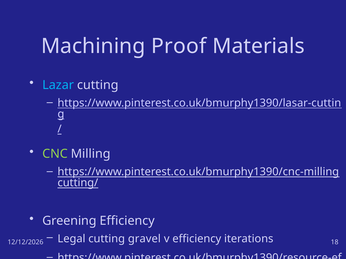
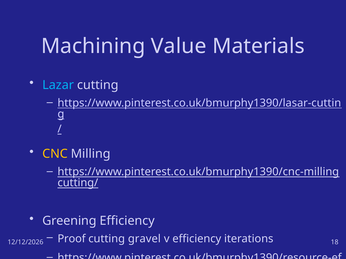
Proof: Proof -> Value
CNC colour: light green -> yellow
Legal: Legal -> Proof
